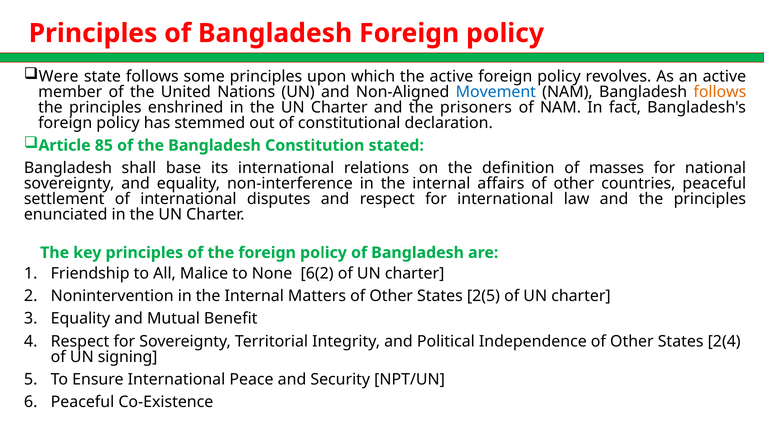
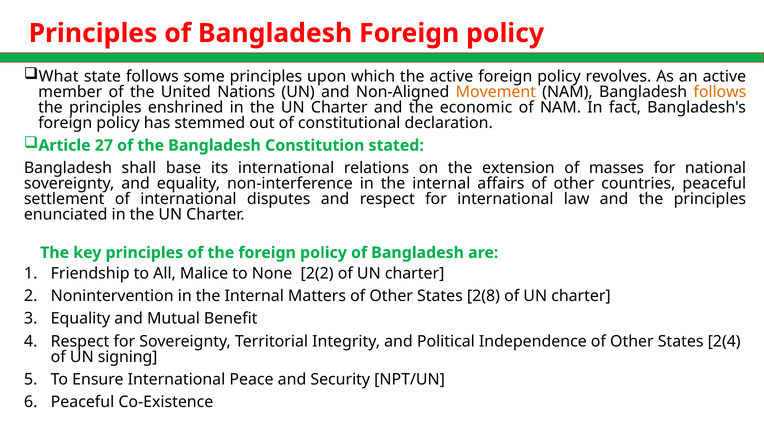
Were: Were -> What
Movement colour: blue -> orange
prisoners: prisoners -> economic
85: 85 -> 27
definition: definition -> extension
6(2: 6(2 -> 2(2
2(5: 2(5 -> 2(8
